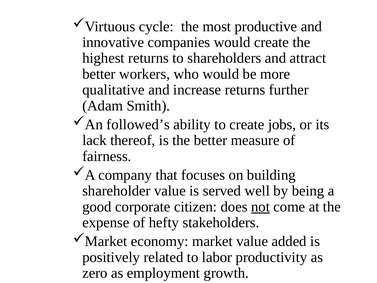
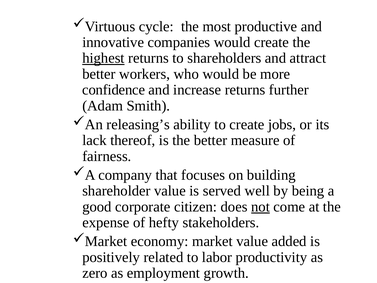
highest underline: none -> present
qualitative: qualitative -> confidence
followed’s: followed’s -> releasing’s
